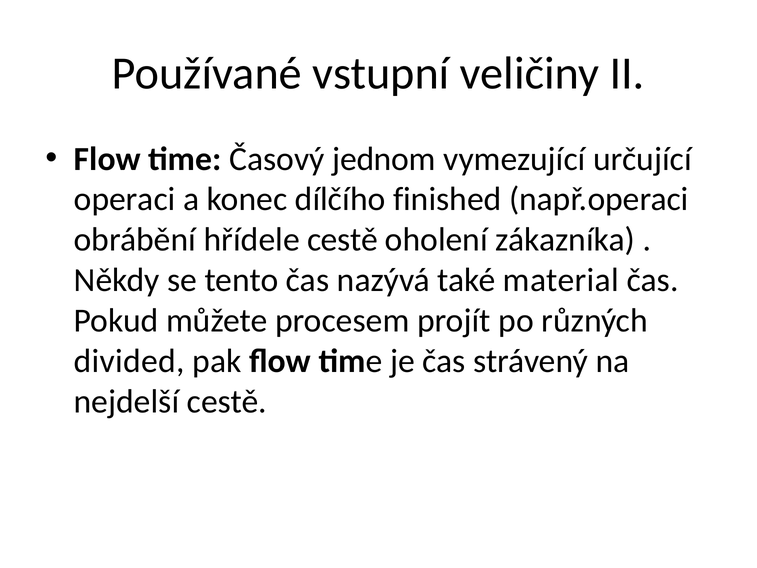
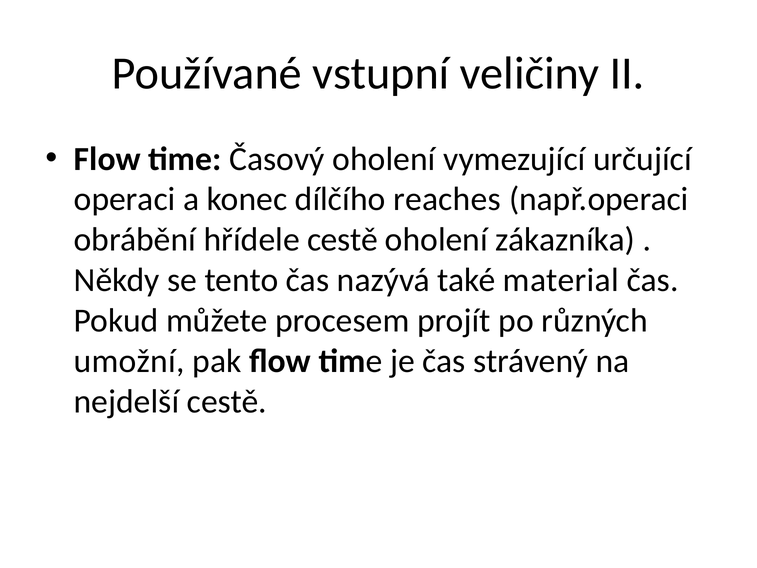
Časový jednom: jednom -> oholení
finished: finished -> reaches
divided: divided -> umožní
